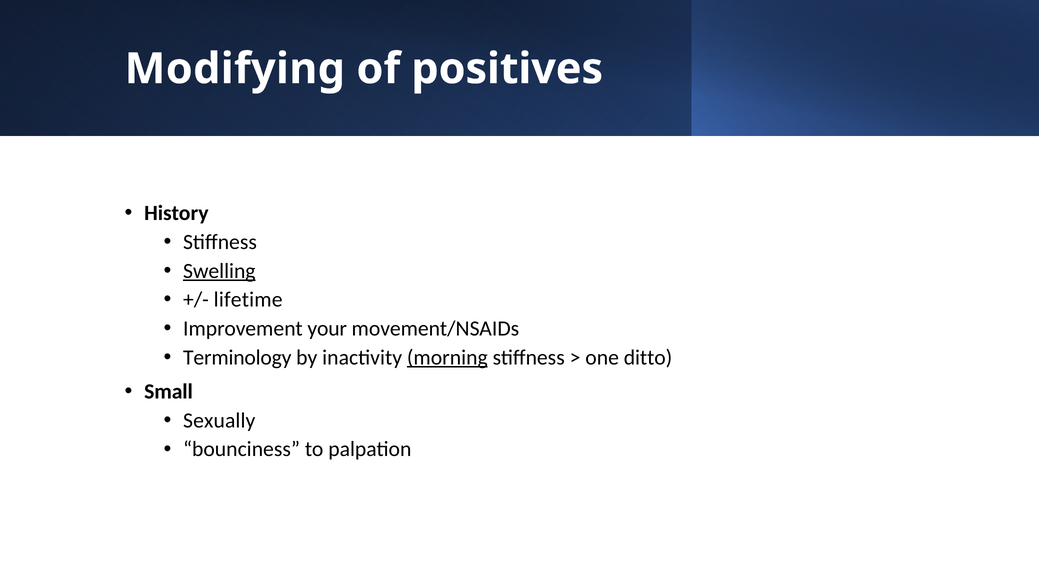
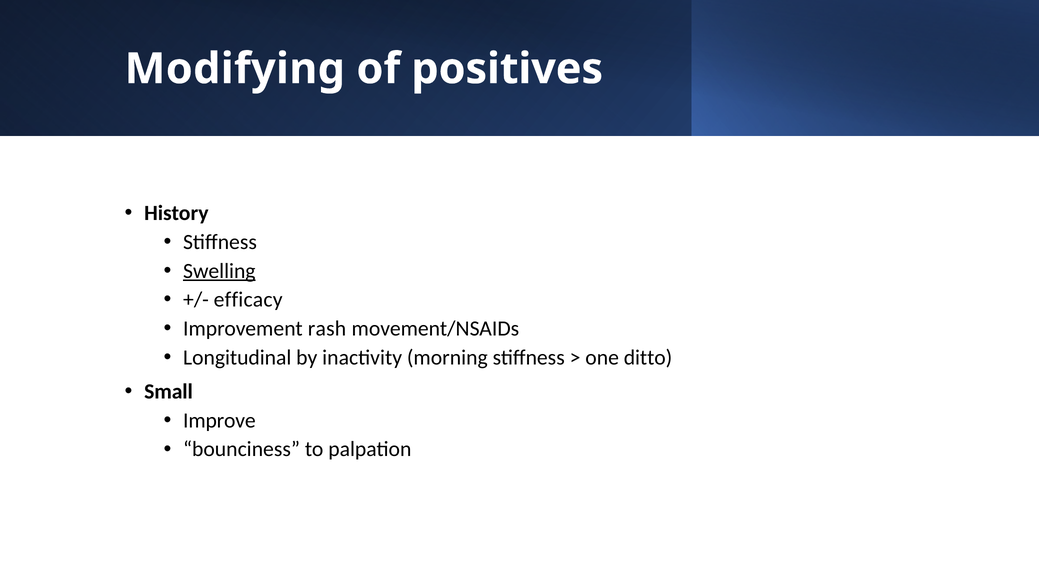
lifetime: lifetime -> efficacy
your: your -> rash
Terminology: Terminology -> Longitudinal
morning underline: present -> none
Sexually: Sexually -> Improve
